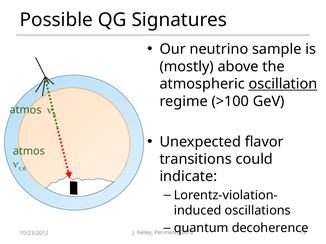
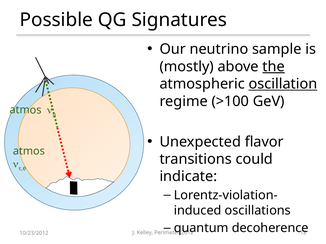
the underline: none -> present
